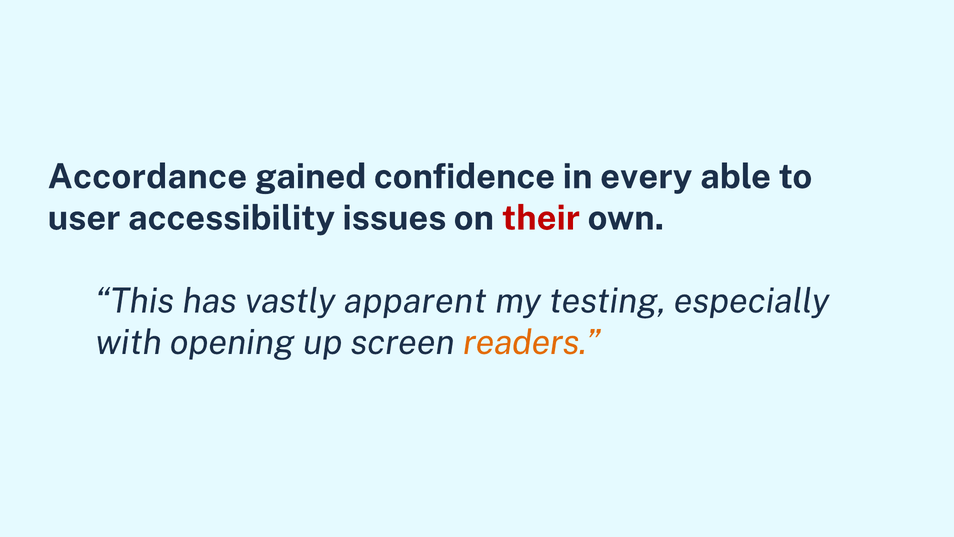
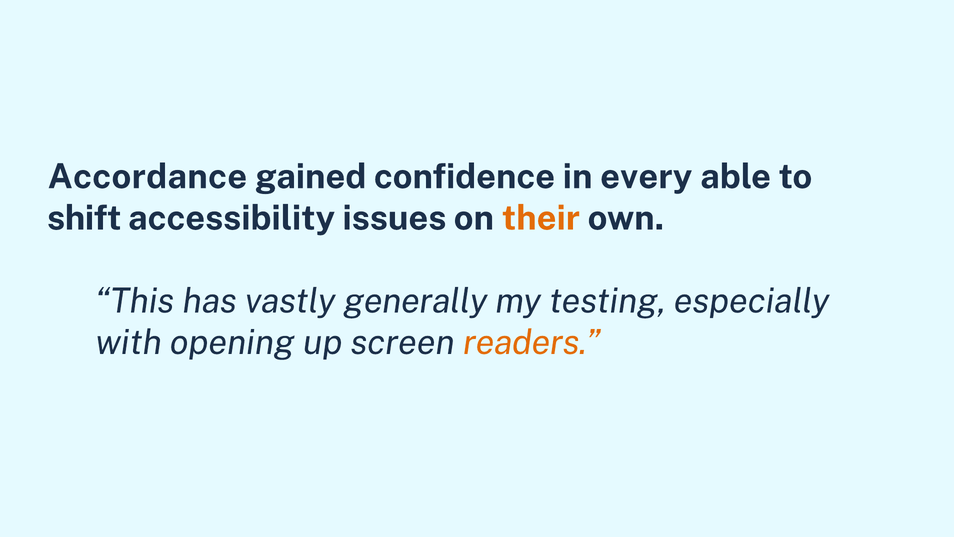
user: user -> shift
their colour: red -> orange
apparent: apparent -> generally
